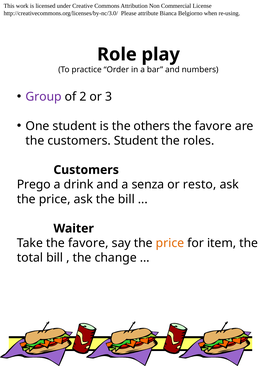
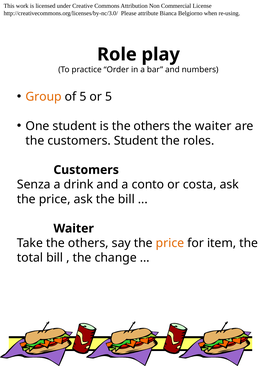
Group colour: purple -> orange
of 2: 2 -> 5
or 3: 3 -> 5
favore at (213, 126): favore -> waiter
Prego: Prego -> Senza
senza: senza -> conto
resto: resto -> costa
Take the favore: favore -> others
